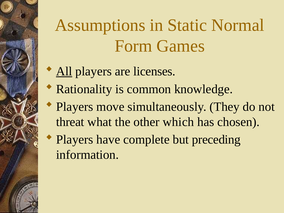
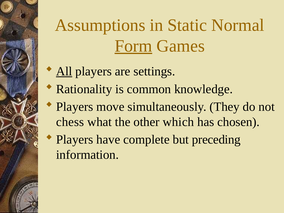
Form underline: none -> present
licenses: licenses -> settings
threat: threat -> chess
